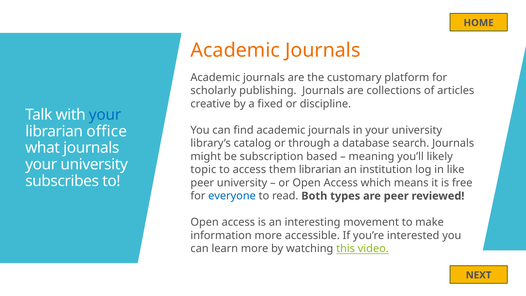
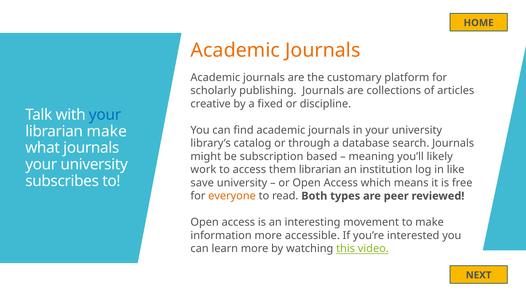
librarian office: office -> make
topic: topic -> work
peer at (202, 183): peer -> save
everyone colour: blue -> orange
